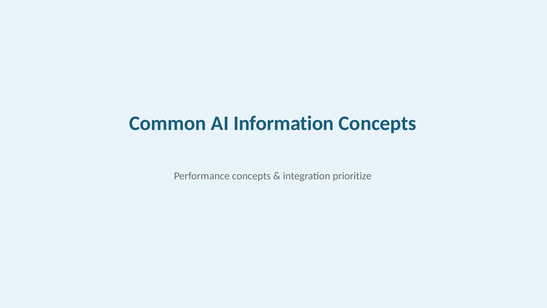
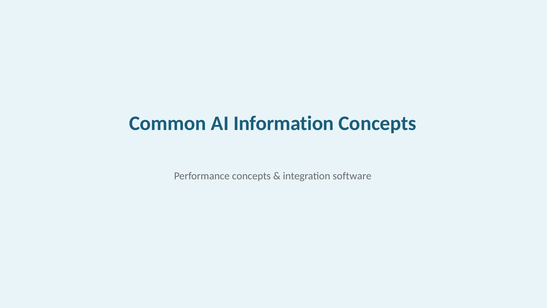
prioritize: prioritize -> software
